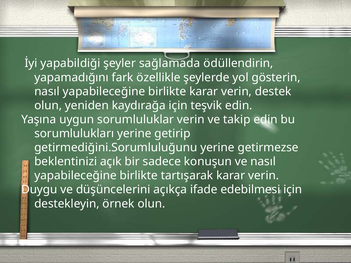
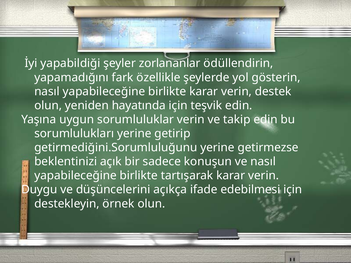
sağlamada: sağlamada -> zorlananlar
kaydırağa: kaydırağa -> hayatında
